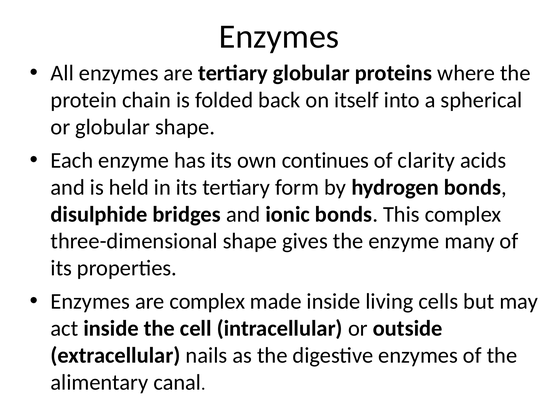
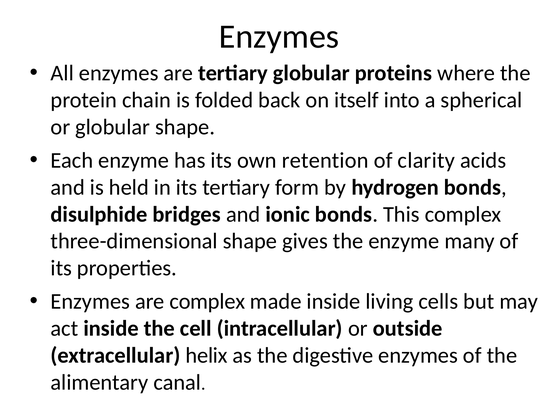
continues: continues -> retention
nails: nails -> helix
